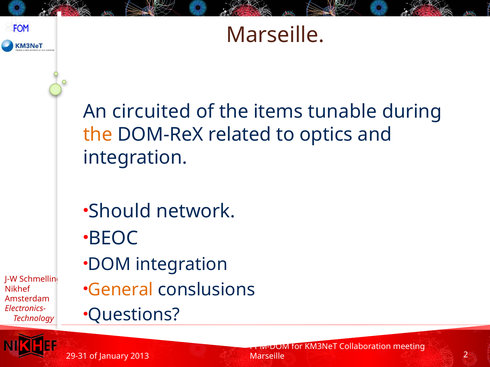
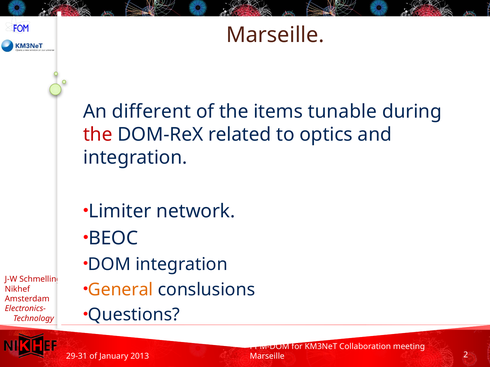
circuited: circuited -> different
the at (98, 135) colour: orange -> red
Should: Should -> Limiter
